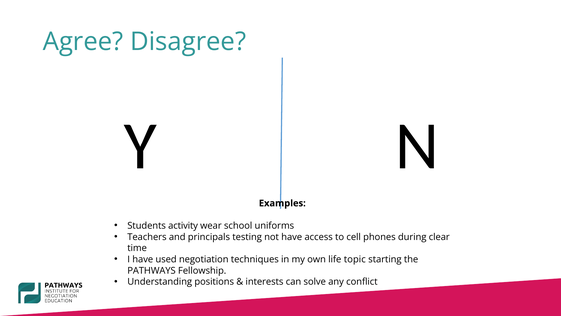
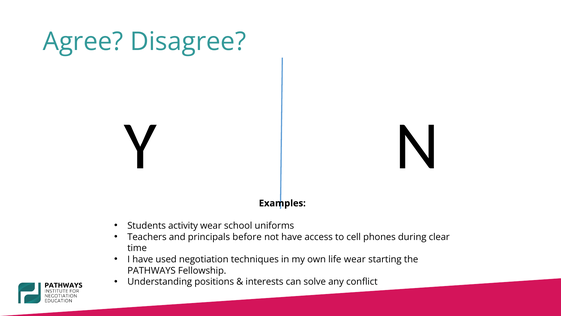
testing: testing -> before
life topic: topic -> wear
